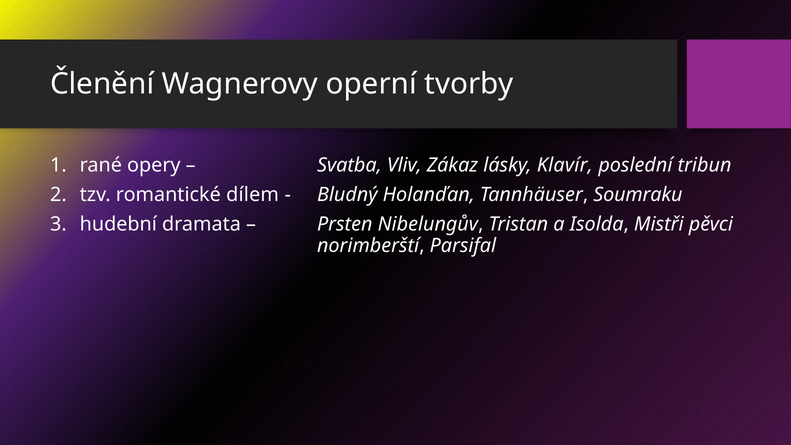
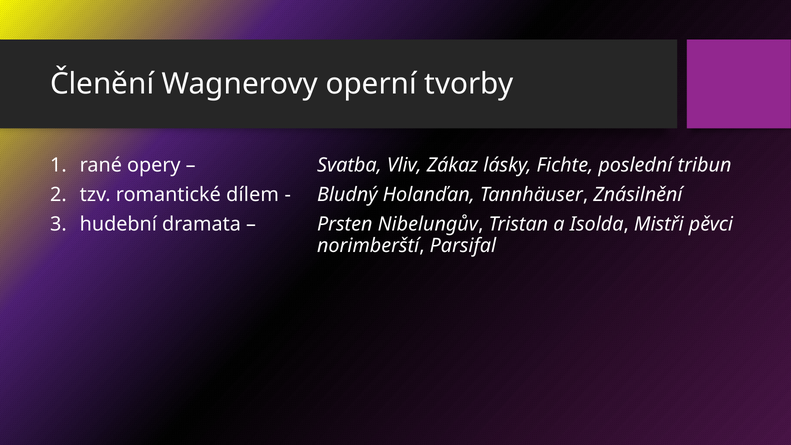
Klavír: Klavír -> Fichte
Soumraku: Soumraku -> Znásilnění
